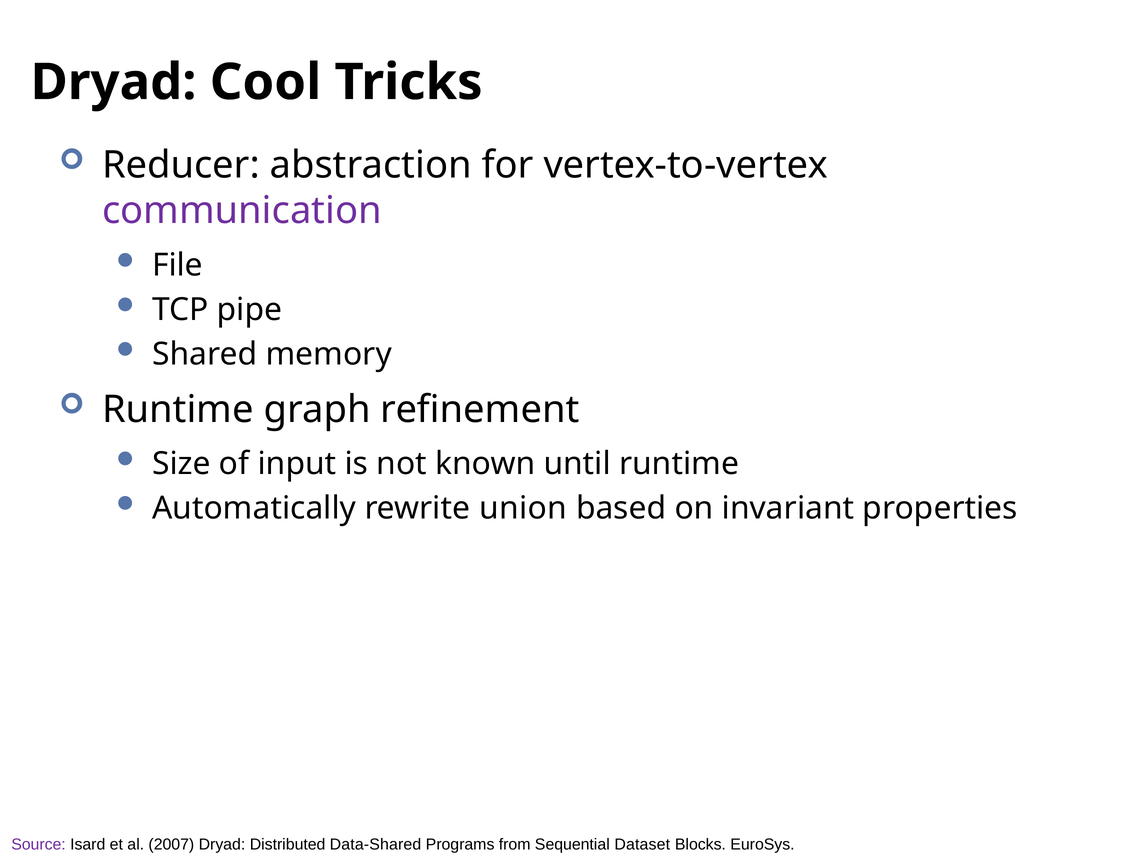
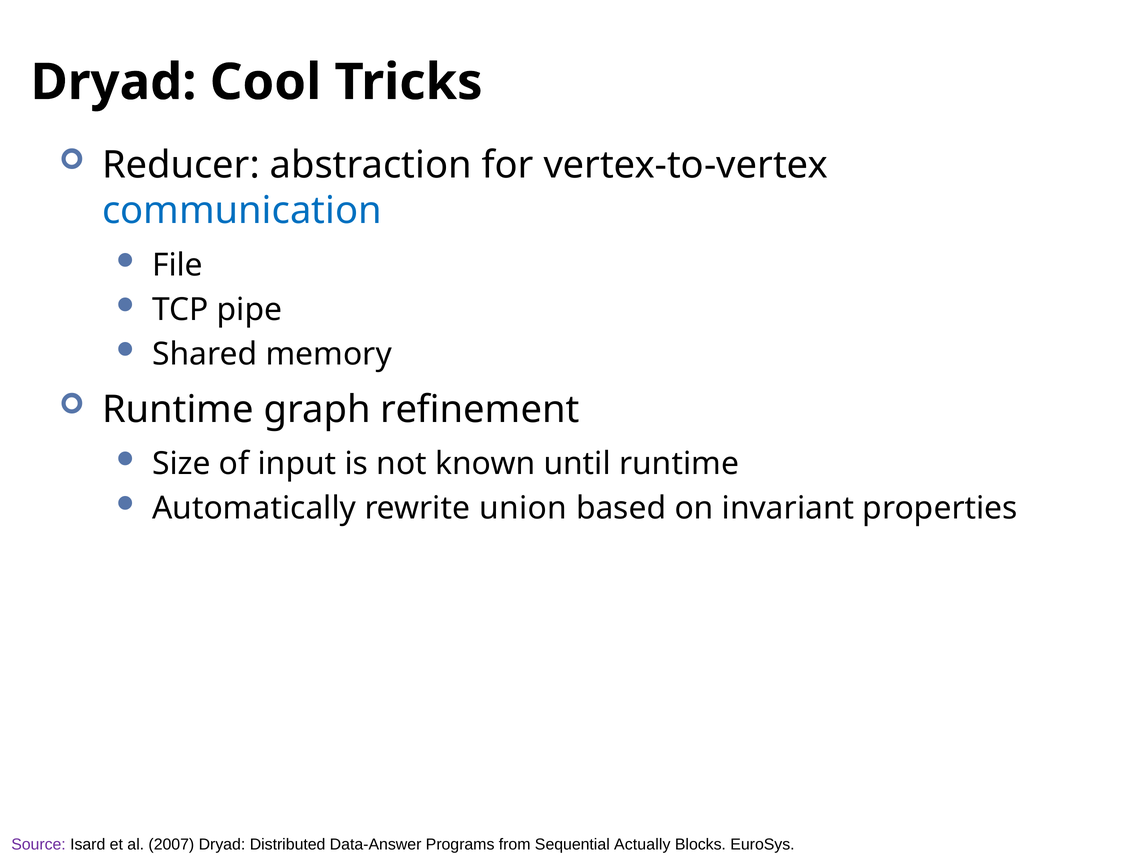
communication colour: purple -> blue
Data-Shared: Data-Shared -> Data-Answer
Dataset: Dataset -> Actually
